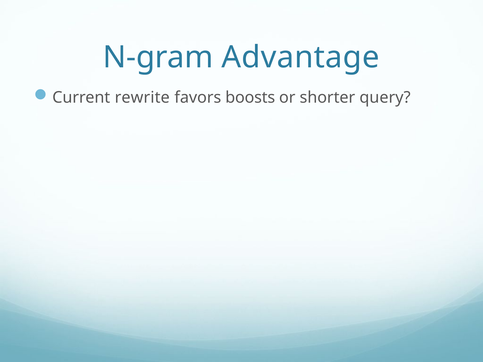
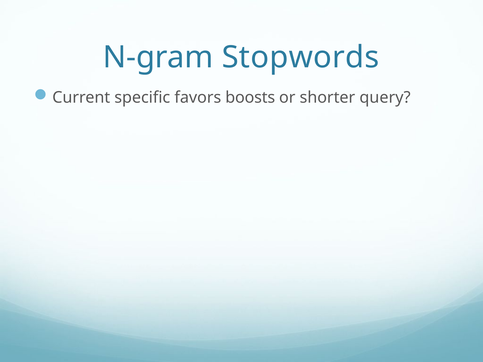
Advantage: Advantage -> Stopwords
rewrite: rewrite -> specific
